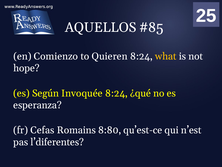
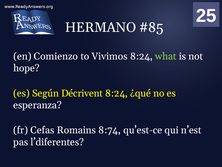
AQUELLOS: AQUELLOS -> HERMANO
Quieren: Quieren -> Vivimos
what colour: yellow -> light green
Invoquée: Invoquée -> Décrivent
8:80: 8:80 -> 8:74
